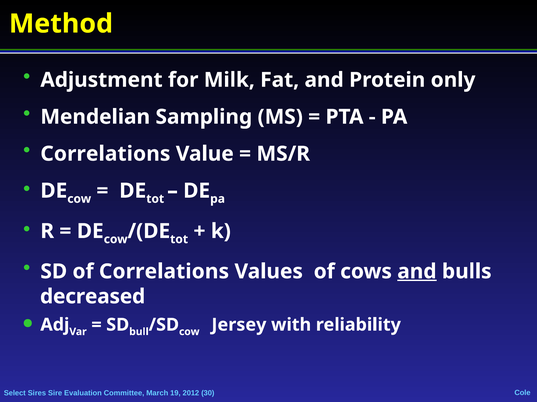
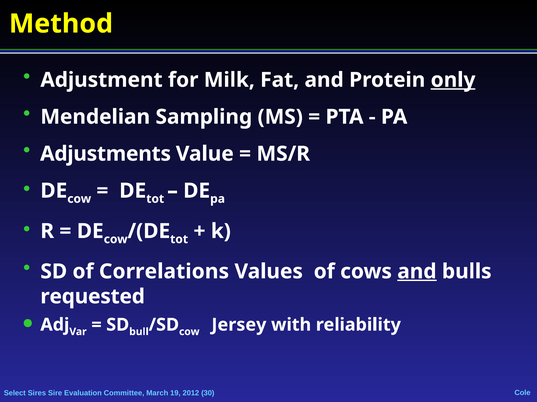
only underline: none -> present
Correlations at (105, 154): Correlations -> Adjustments
decreased: decreased -> requested
